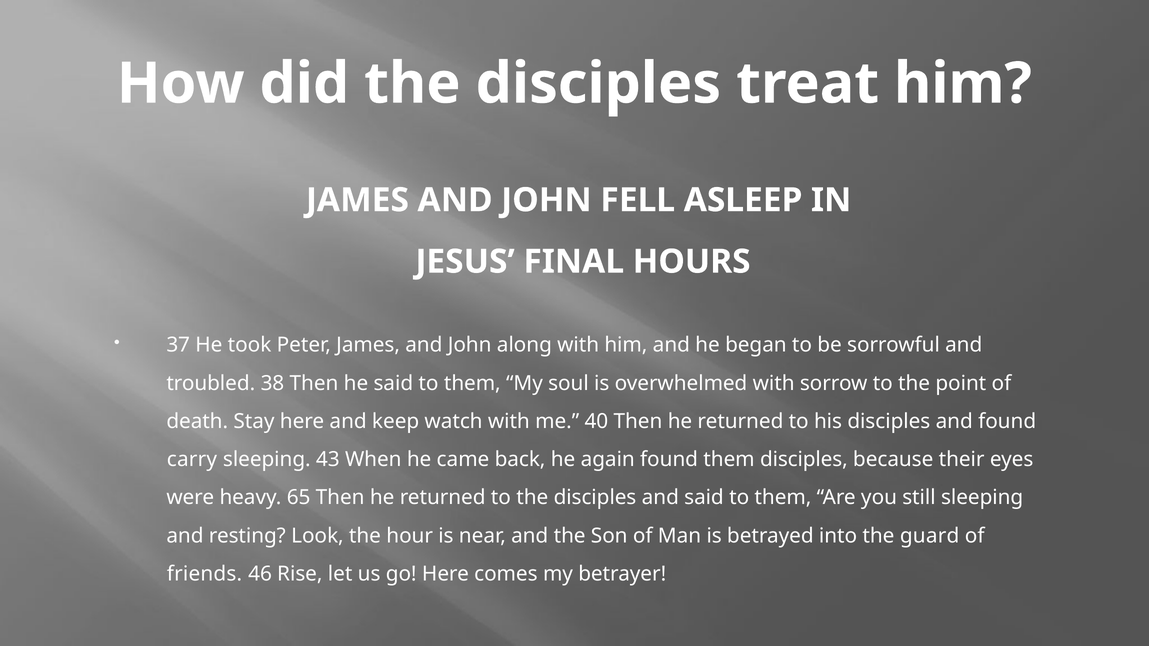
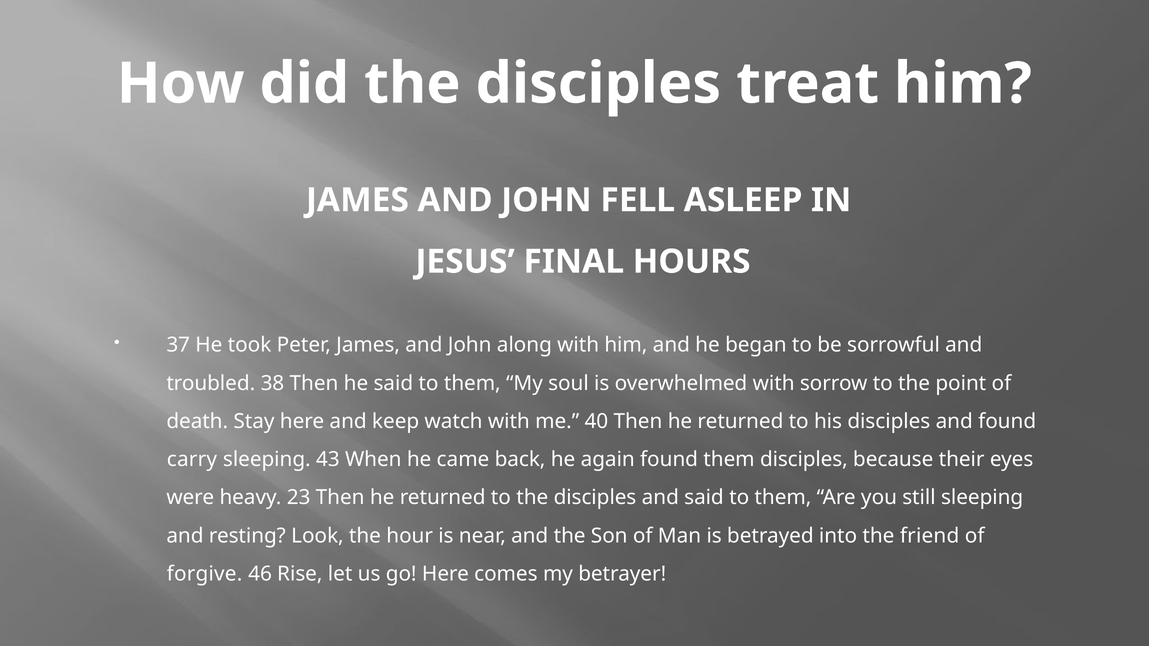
65: 65 -> 23
guard: guard -> friend
friends: friends -> forgive
